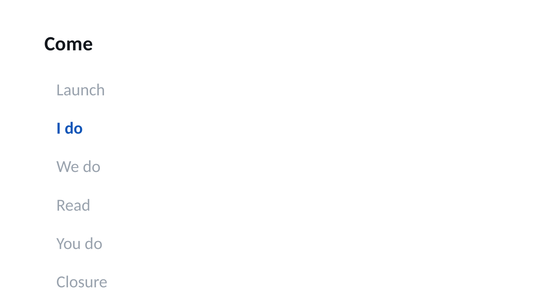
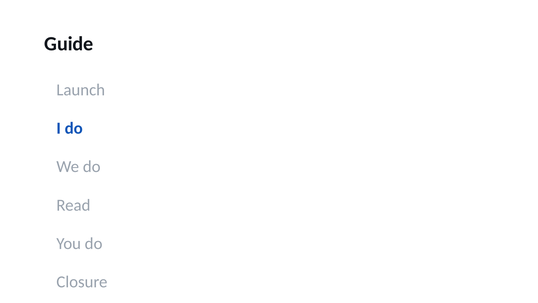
Come: Come -> Guide
